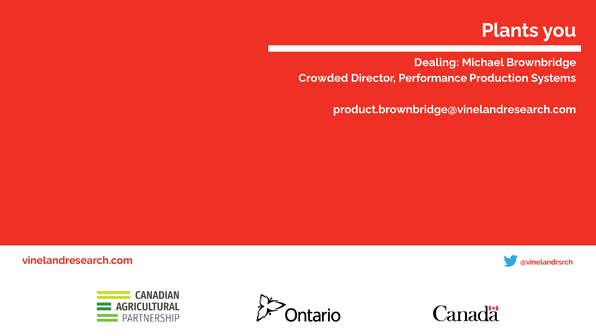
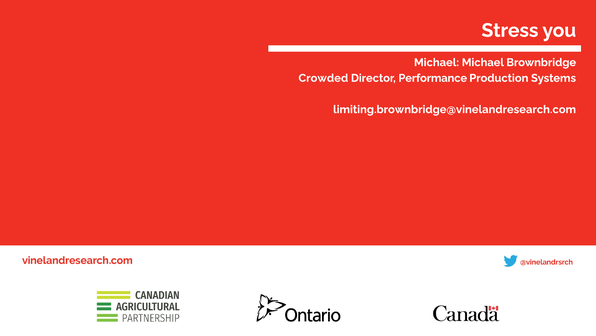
Plants: Plants -> Stress
Dealing at (436, 62): Dealing -> Michael
product.brownbridge@vinelandresearch.com: product.brownbridge@vinelandresearch.com -> limiting.brownbridge@vinelandresearch.com
